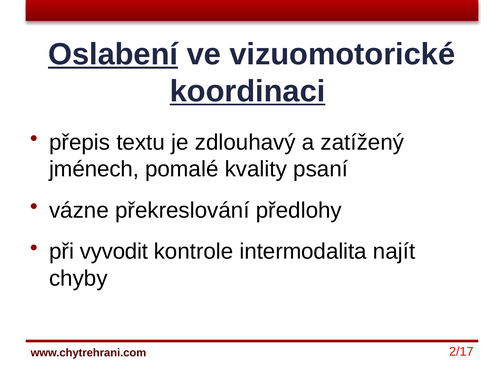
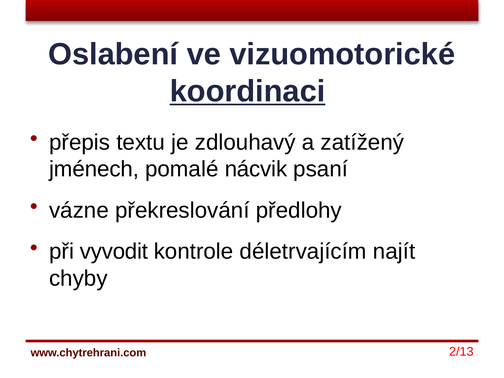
Oslabení underline: present -> none
kvality: kvality -> nácvik
intermodalita: intermodalita -> déletrvajícím
2/17: 2/17 -> 2/13
